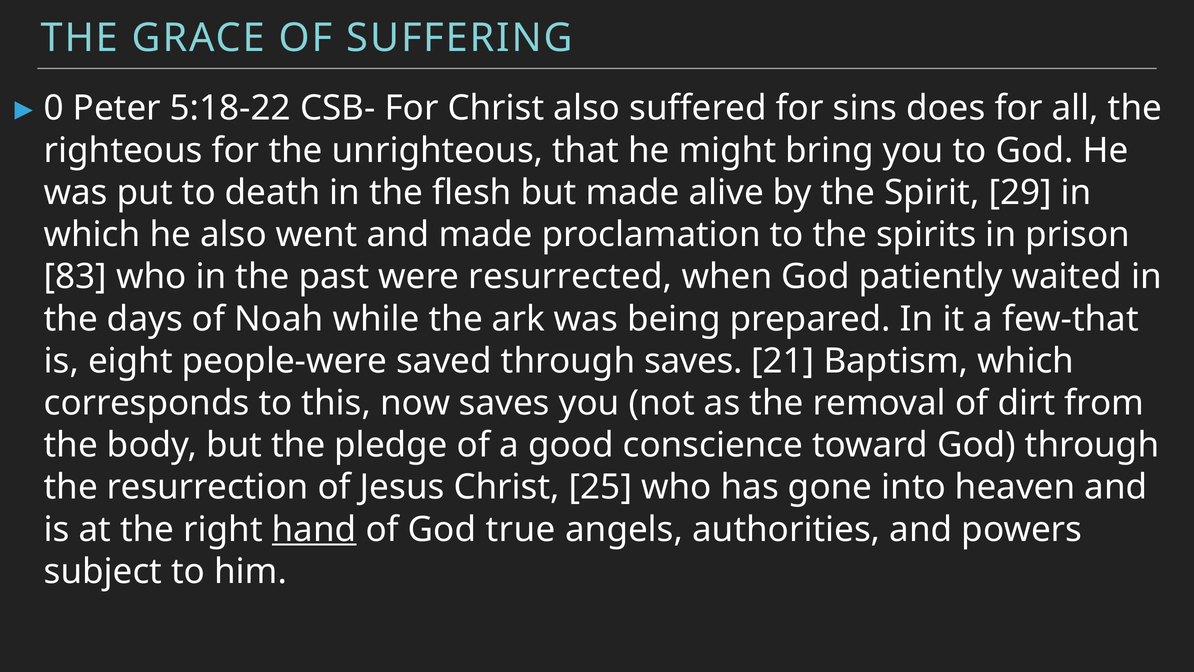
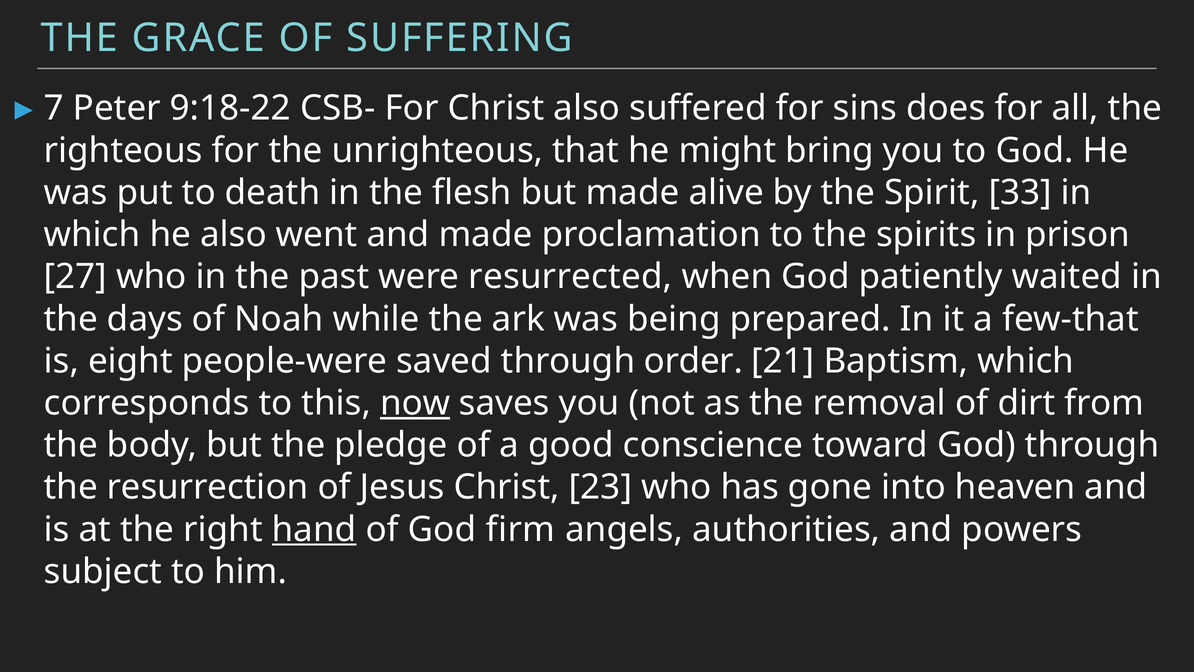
0: 0 -> 7
5:18-22: 5:18-22 -> 9:18-22
29: 29 -> 33
83: 83 -> 27
through saves: saves -> order
now underline: none -> present
25: 25 -> 23
true: true -> firm
